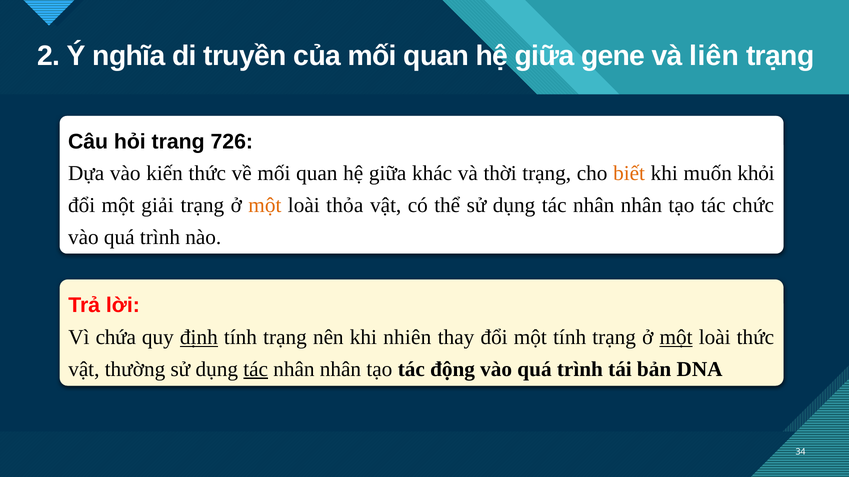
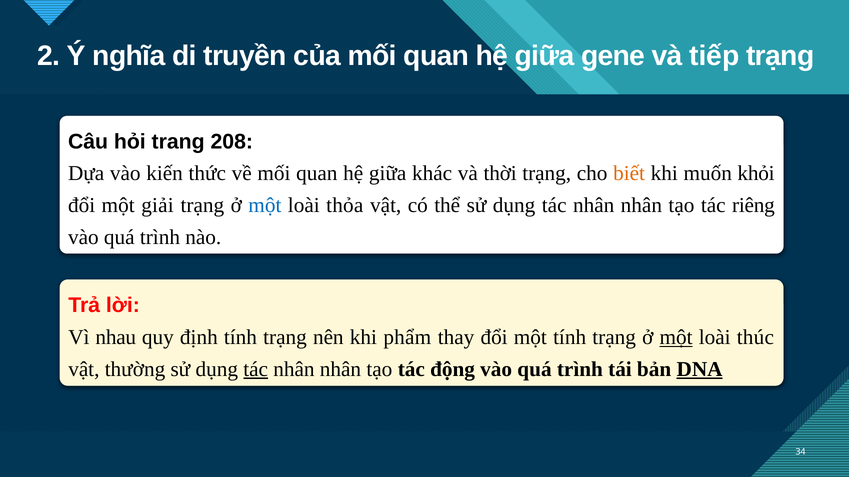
liên: liên -> tiếp
726: 726 -> 208
một at (265, 206) colour: orange -> blue
chức: chức -> riêng
chứa: chứa -> nhau
định underline: present -> none
nhiên: nhiên -> phẩm
loài thức: thức -> thúc
DNA underline: none -> present
